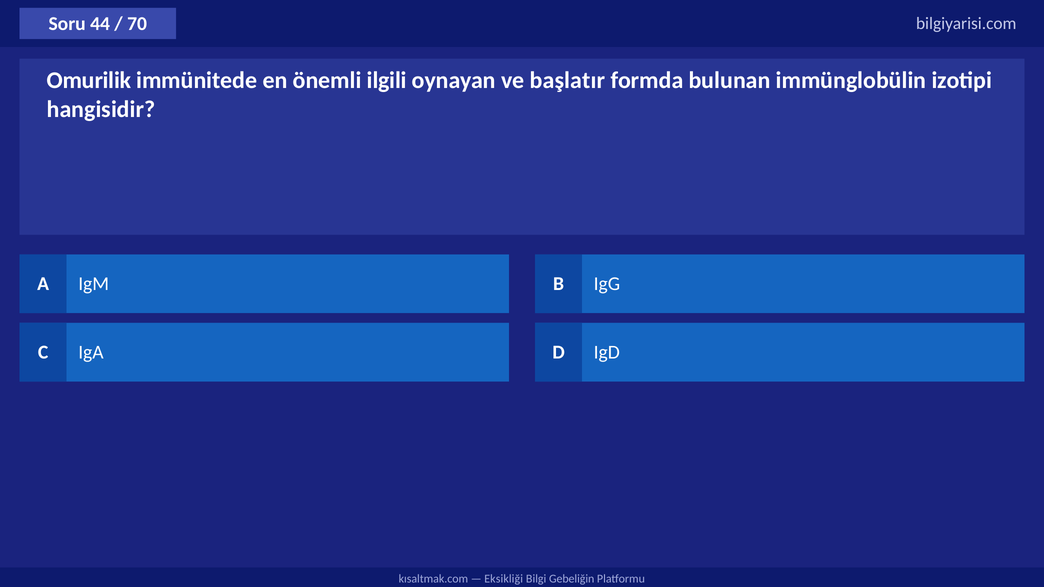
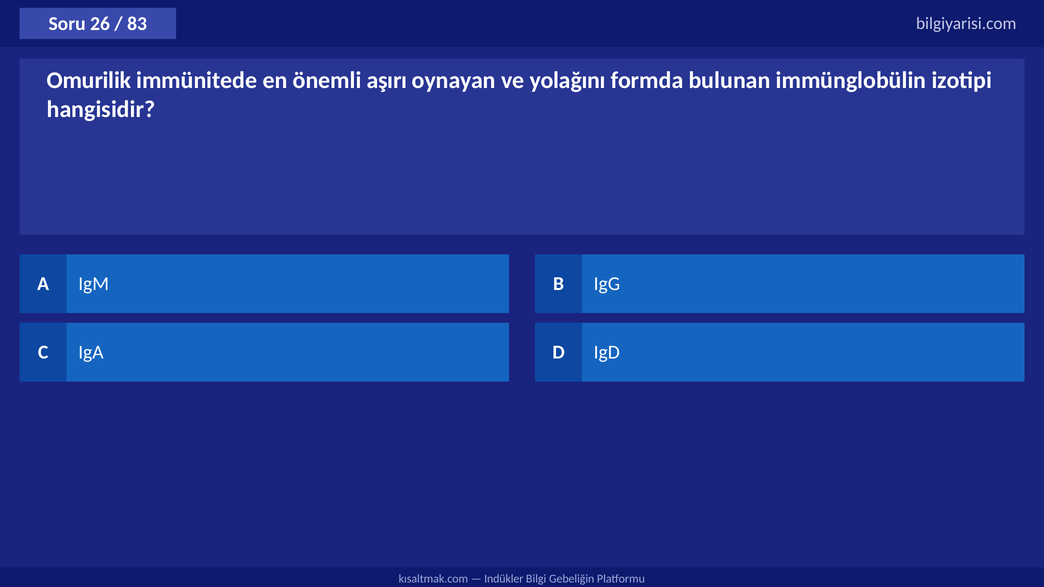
44: 44 -> 26
70: 70 -> 83
ilgili: ilgili -> aşırı
başlatır: başlatır -> yolağını
Eksikliği: Eksikliği -> Indükler
